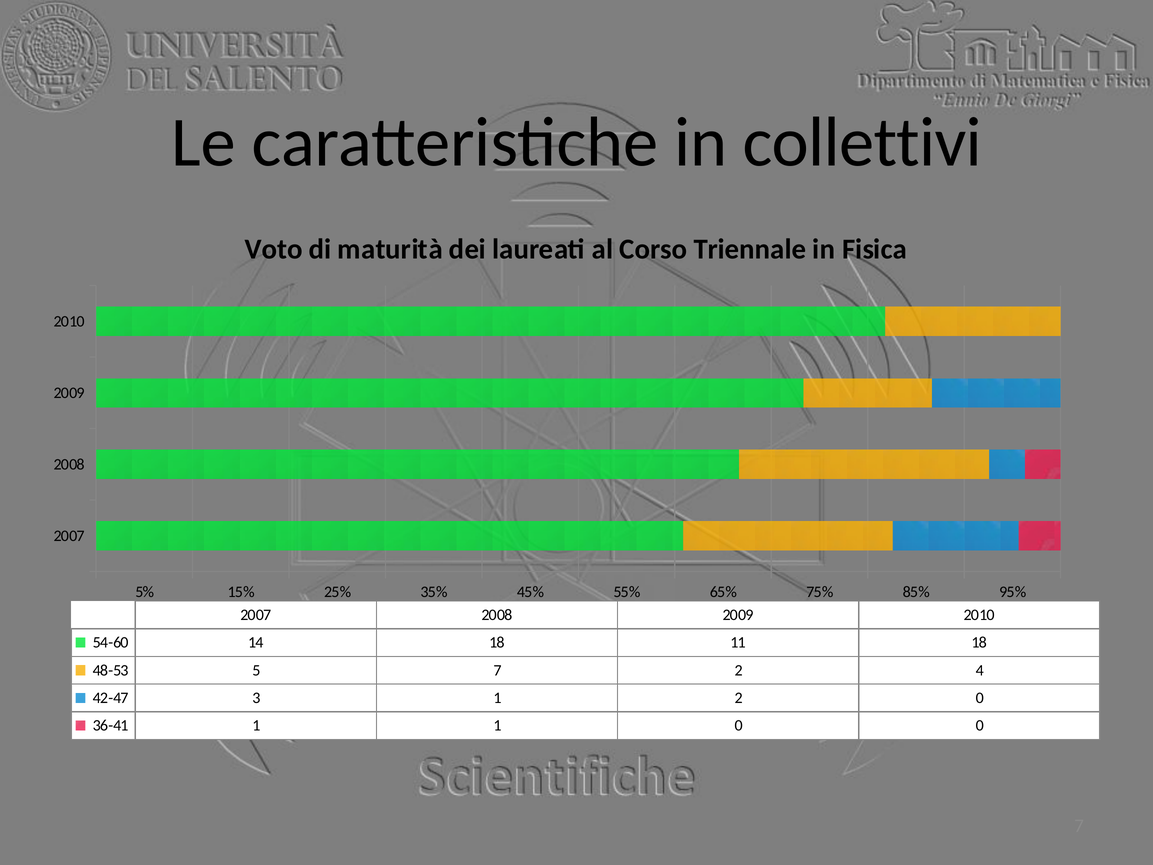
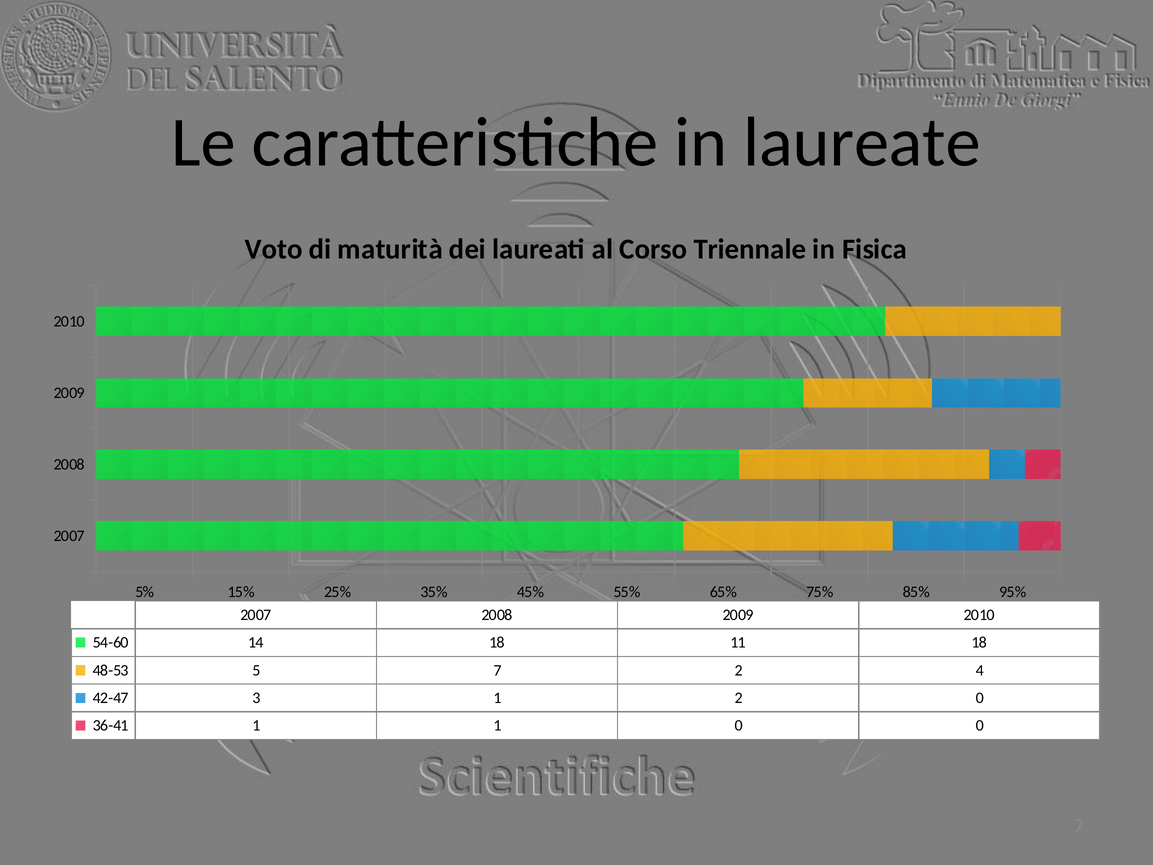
collettivi: collettivi -> laureate
